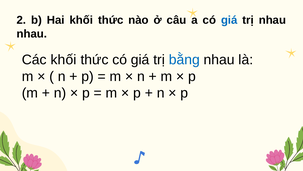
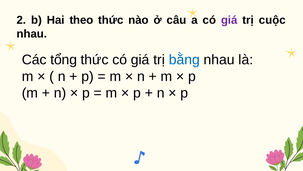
Hai khối: khối -> theo
giá at (229, 20) colour: blue -> purple
trị nhau: nhau -> cuộc
Các khối: khối -> tổng
